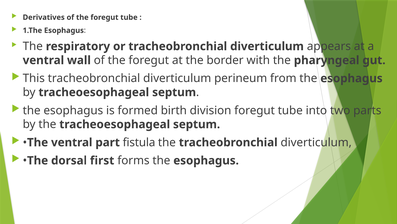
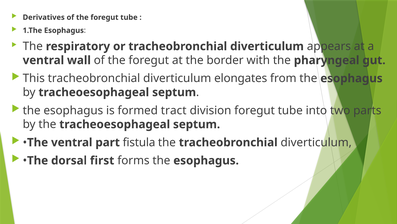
perineum: perineum -> elongates
birth: birth -> tract
